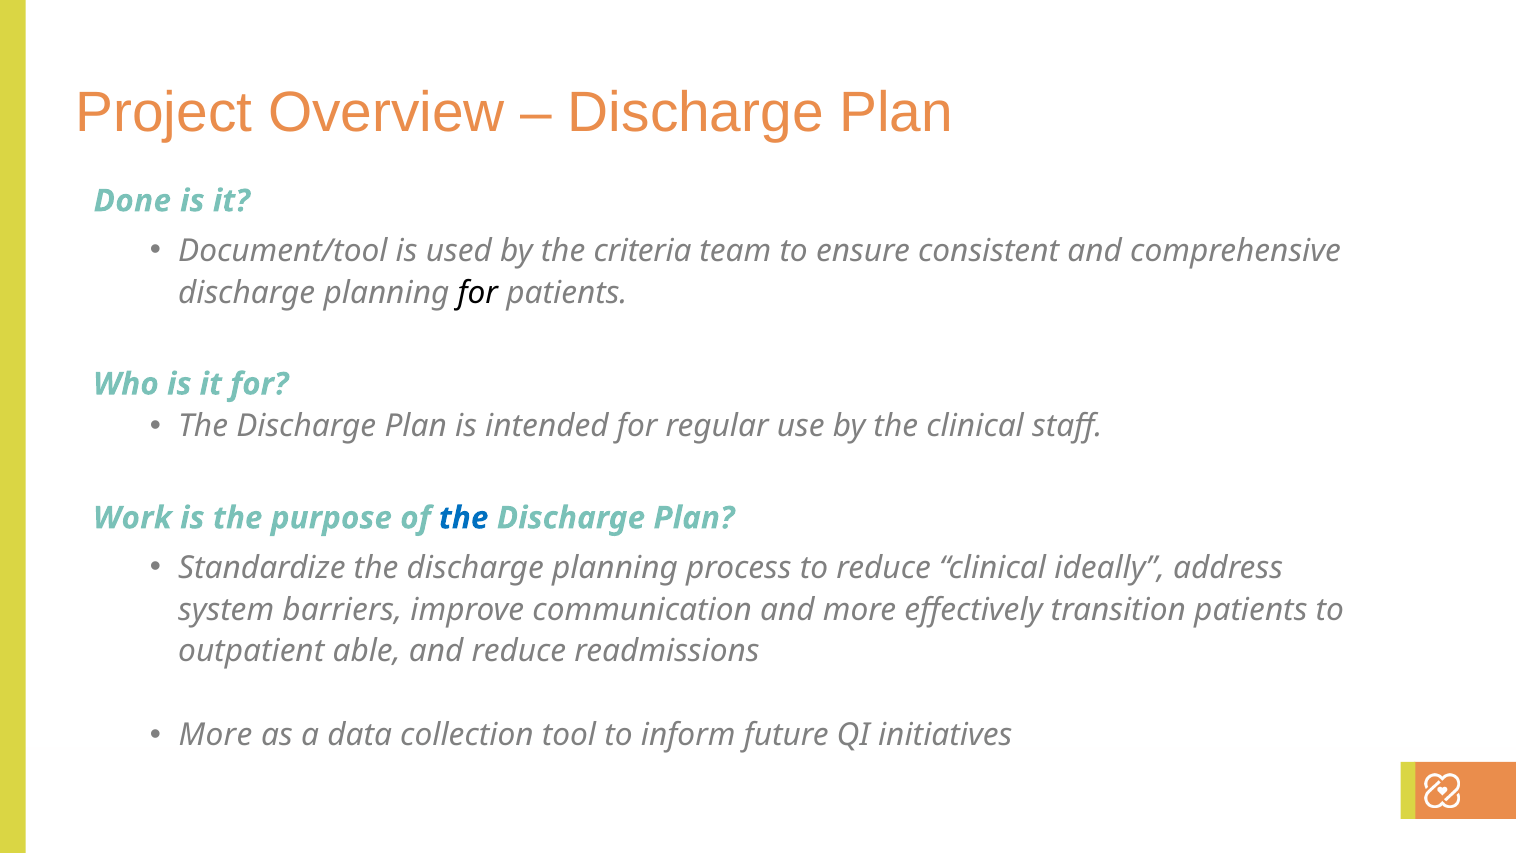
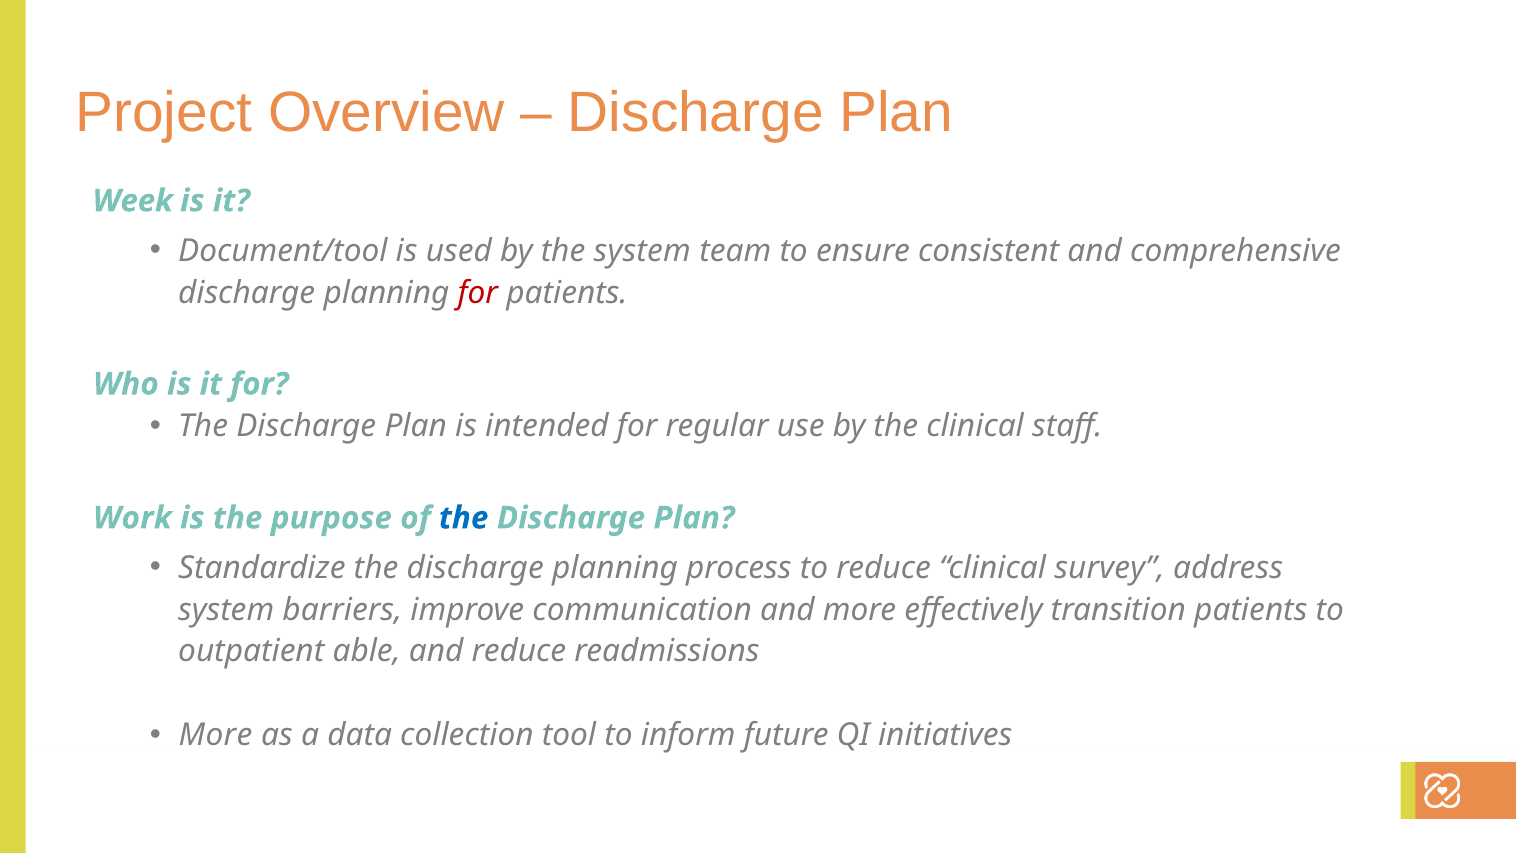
Done: Done -> Week
the criteria: criteria -> system
for at (478, 293) colour: black -> red
ideally: ideally -> survey
